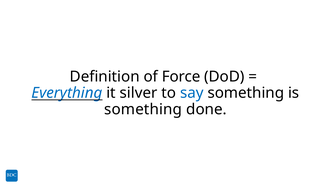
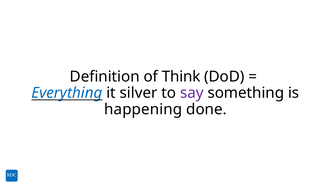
Force: Force -> Think
say colour: blue -> purple
something at (143, 109): something -> happening
